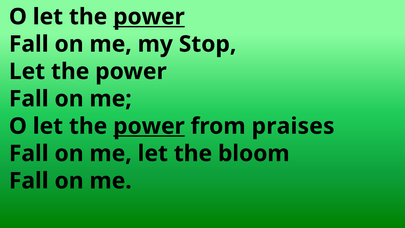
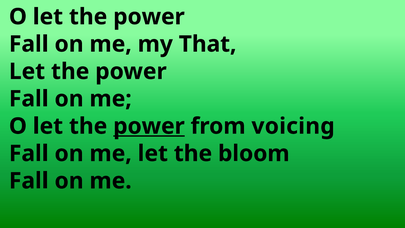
power at (149, 17) underline: present -> none
Stop: Stop -> That
praises: praises -> voicing
